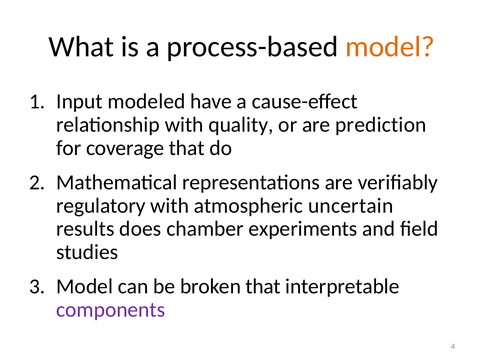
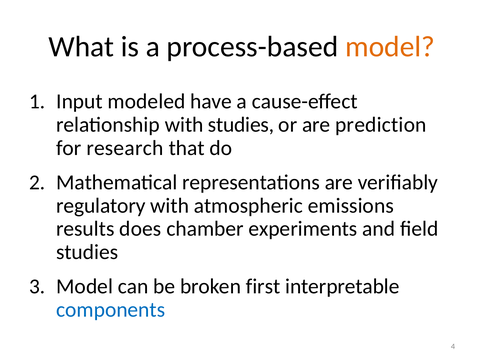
with quality: quality -> studies
coverage: coverage -> research
uncertain: uncertain -> emissions
broken that: that -> first
components colour: purple -> blue
